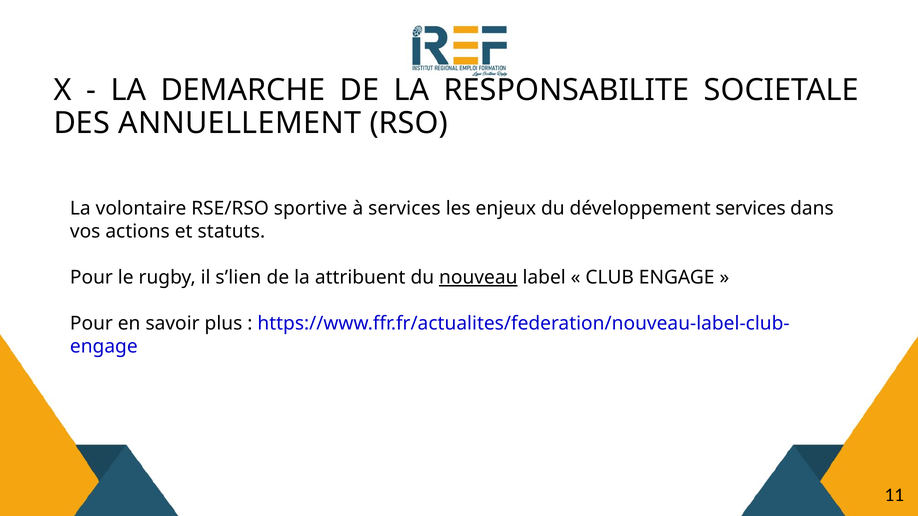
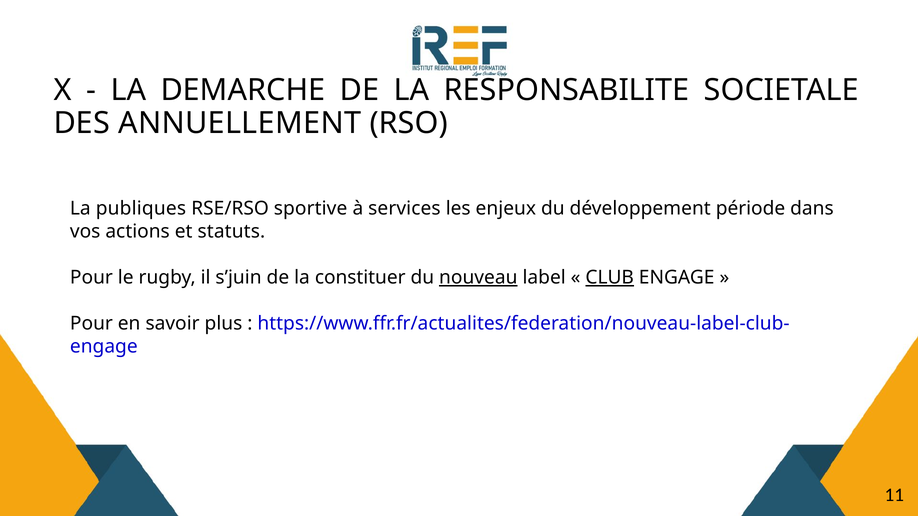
volontaire: volontaire -> publiques
développement services: services -> période
s’lien: s’lien -> s’juin
attribuent: attribuent -> constituer
CLUB underline: none -> present
